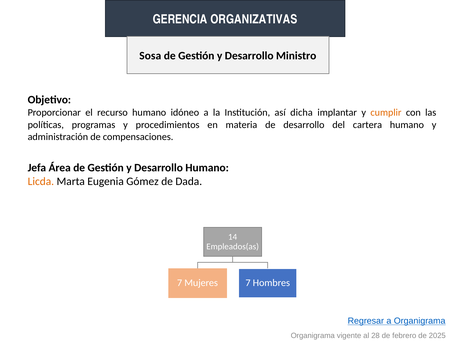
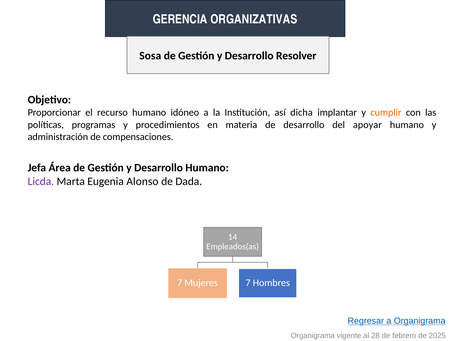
Ministro: Ministro -> Resolver
cartera: cartera -> apoyar
Licda colour: orange -> purple
Gómez: Gómez -> Alonso
